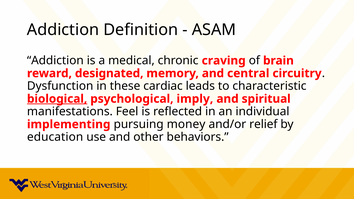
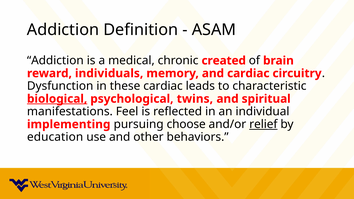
craving: craving -> created
designated: designated -> individuals
and central: central -> cardiac
imply: imply -> twins
money: money -> choose
relief underline: none -> present
